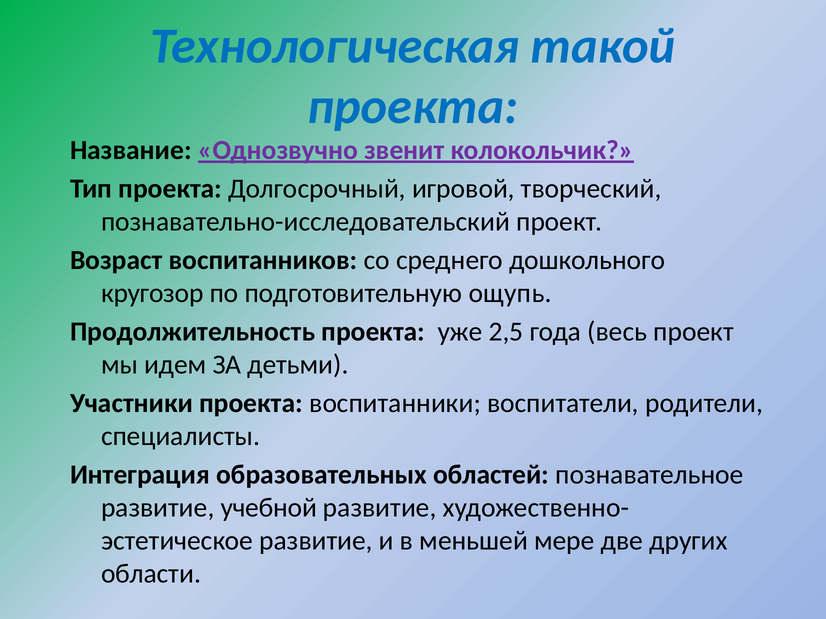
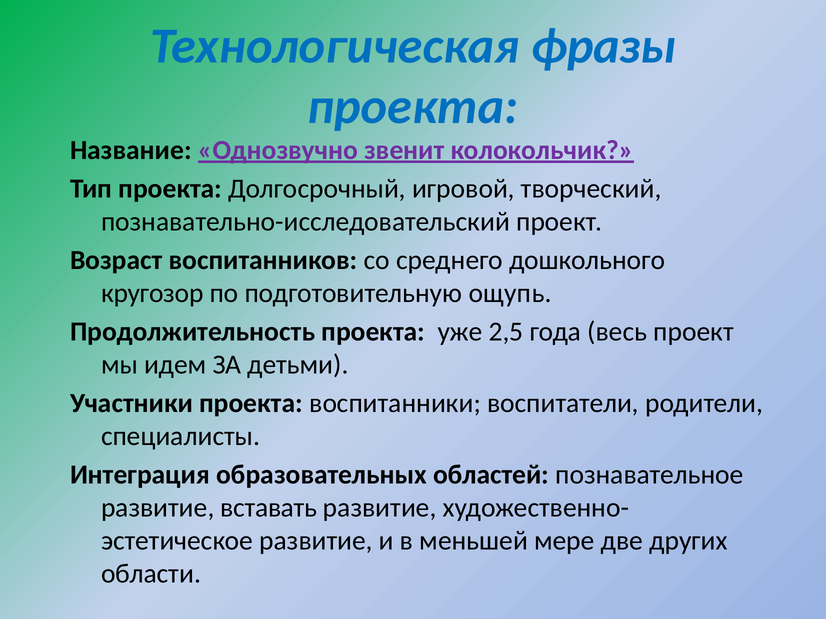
такой: такой -> фразы
учебной: учебной -> вставать
